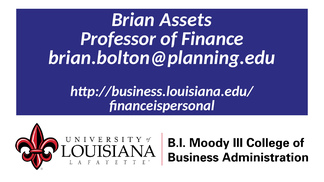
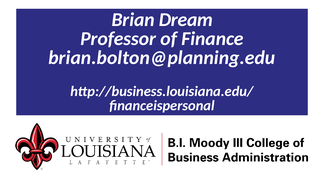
Assets: Assets -> Dream
